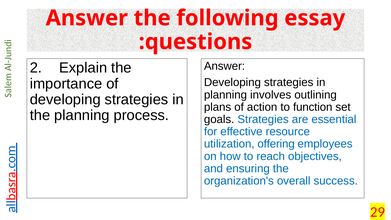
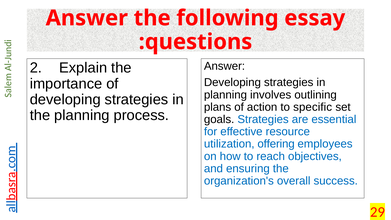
function: function -> specific
